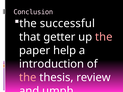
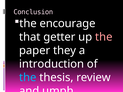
successful: successful -> encourage
help: help -> they
the at (28, 78) colour: pink -> light blue
